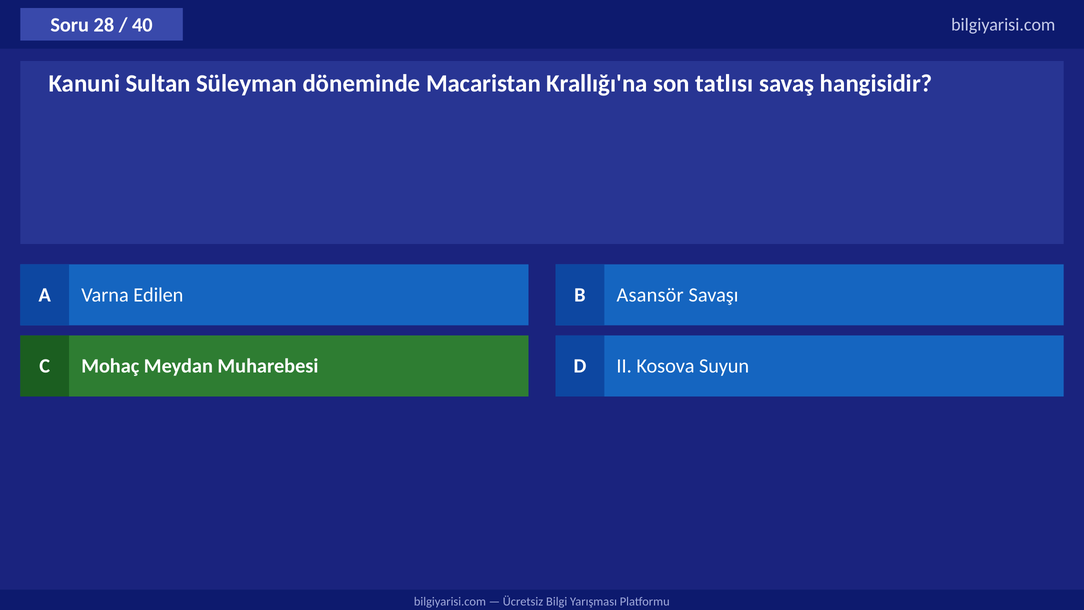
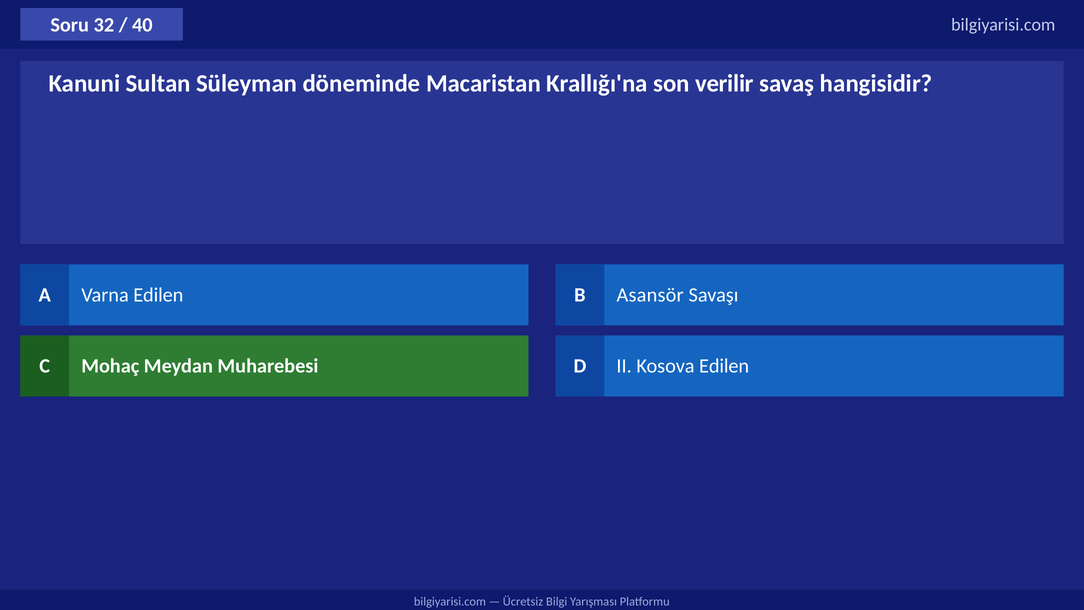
28: 28 -> 32
tatlısı: tatlısı -> verilir
Kosova Suyun: Suyun -> Edilen
